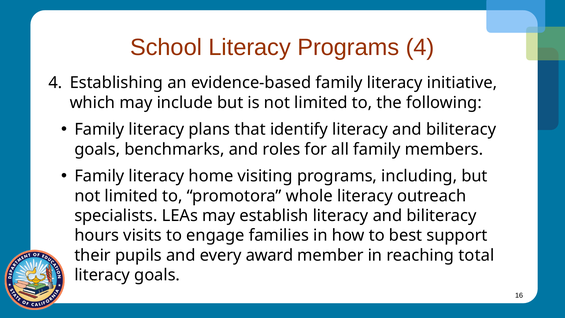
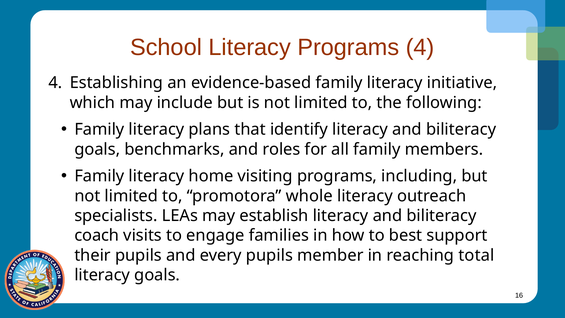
hours: hours -> coach
every award: award -> pupils
